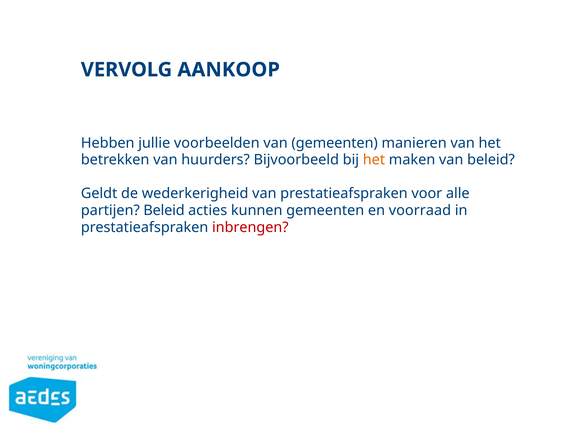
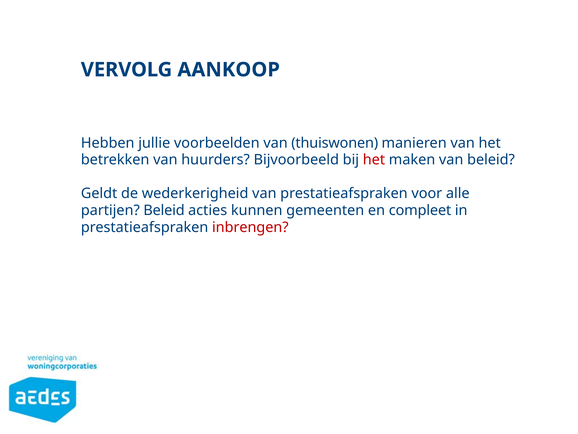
van gemeenten: gemeenten -> thuiswonen
het at (374, 160) colour: orange -> red
voorraad: voorraad -> compleet
